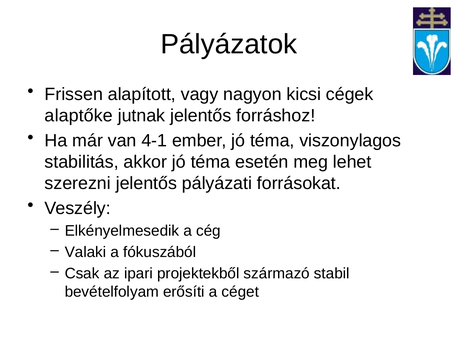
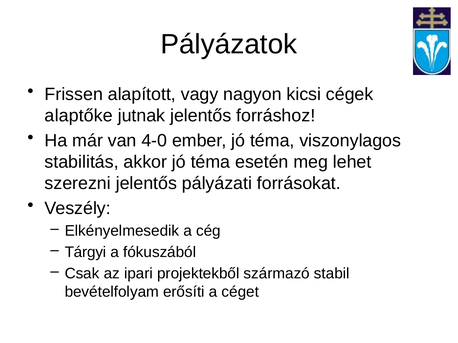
4-1: 4-1 -> 4-0
Valaki: Valaki -> Tárgyi
